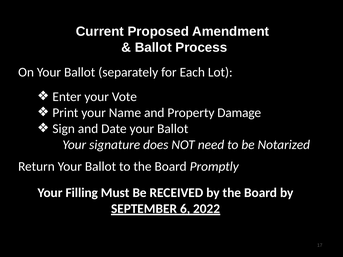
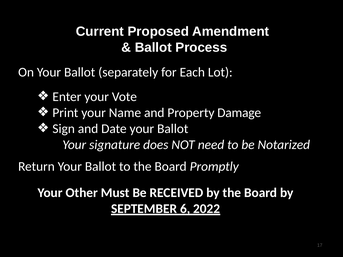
Filling: Filling -> Other
